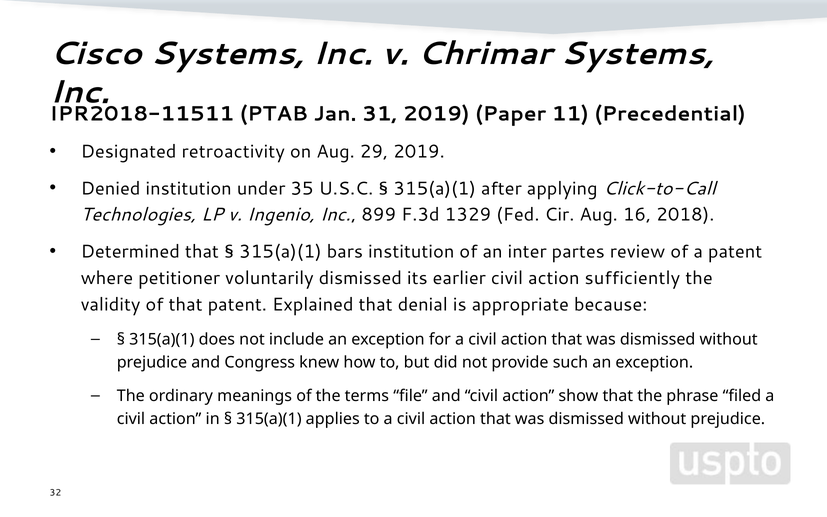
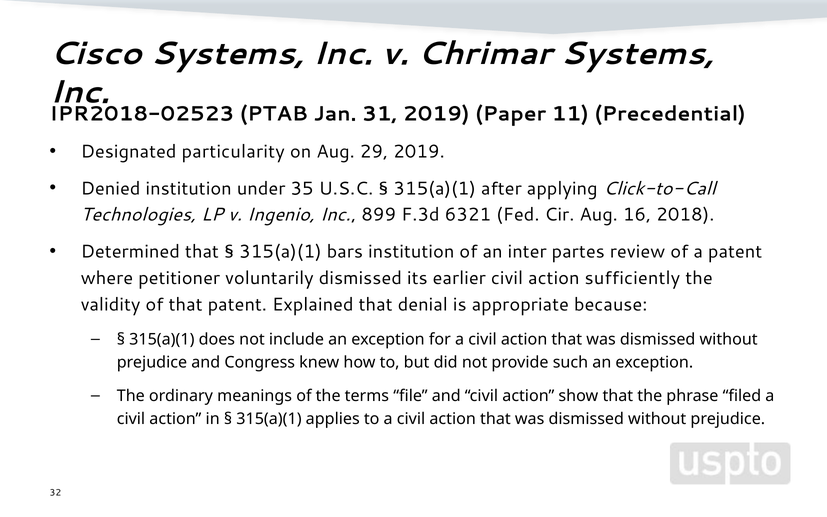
IPR2018-11511: IPR2018-11511 -> IPR2018-02523
retroactivity: retroactivity -> particularity
1329: 1329 -> 6321
